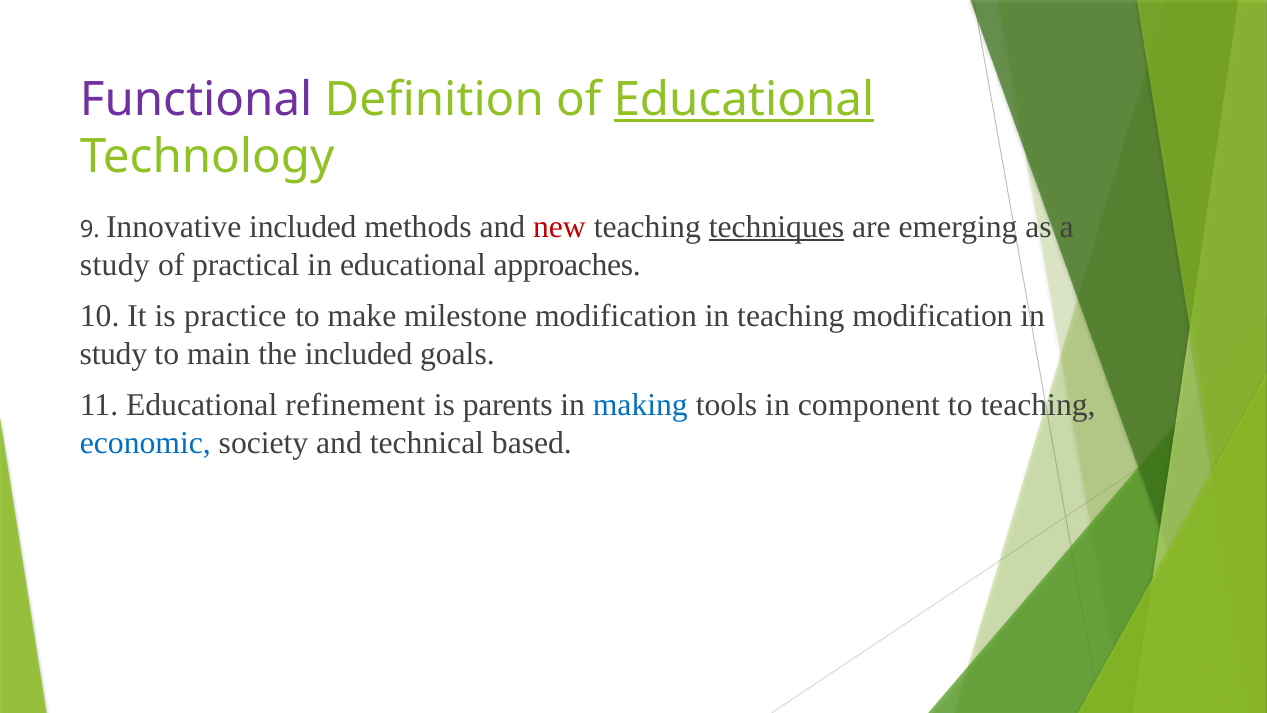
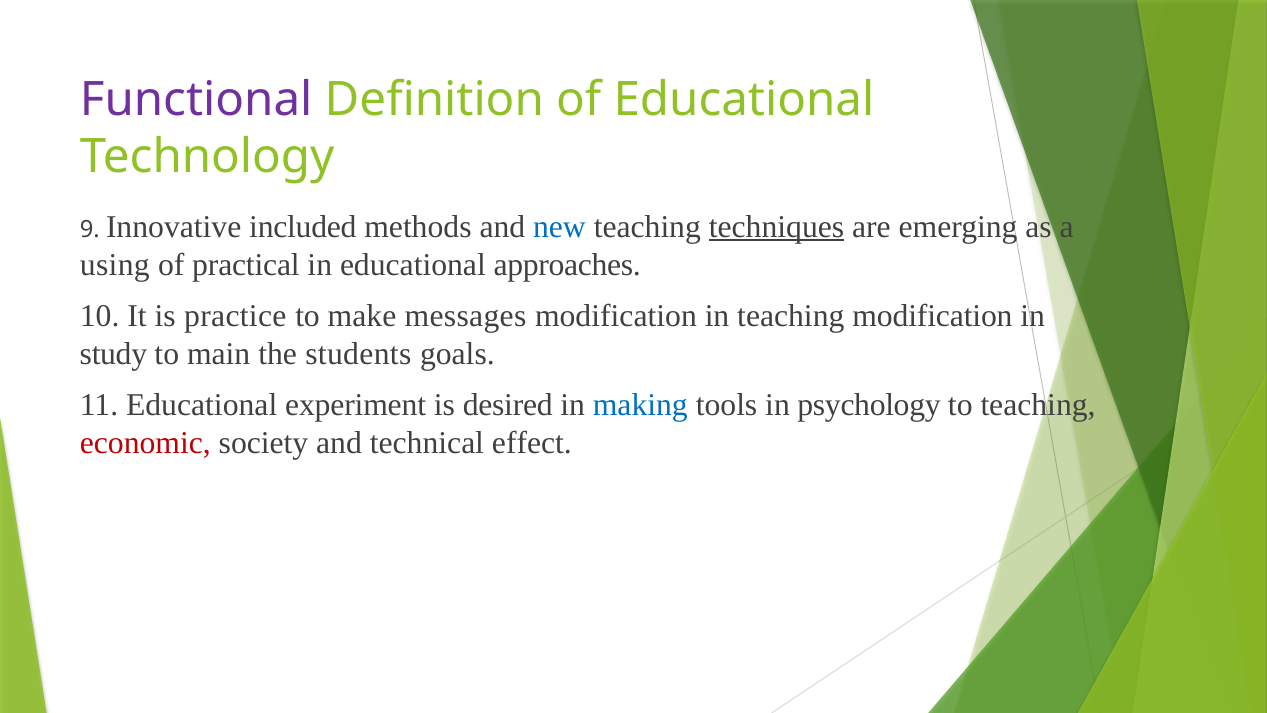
Educational at (744, 100) underline: present -> none
new colour: red -> blue
study at (115, 265): study -> using
milestone: milestone -> messages
the included: included -> students
refinement: refinement -> experiment
parents: parents -> desired
component: component -> psychology
economic colour: blue -> red
based: based -> effect
